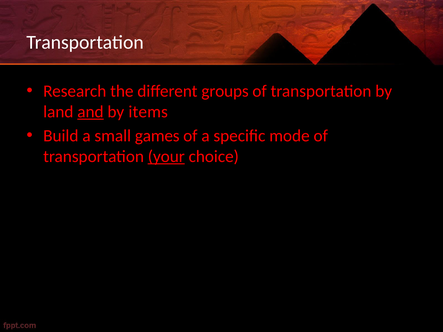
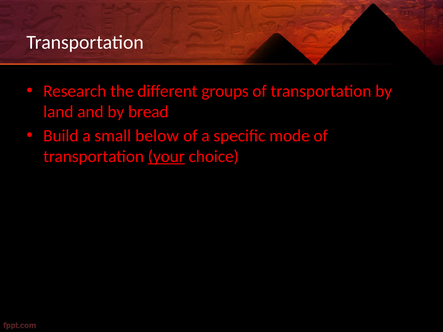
and underline: present -> none
items: items -> bread
games: games -> below
